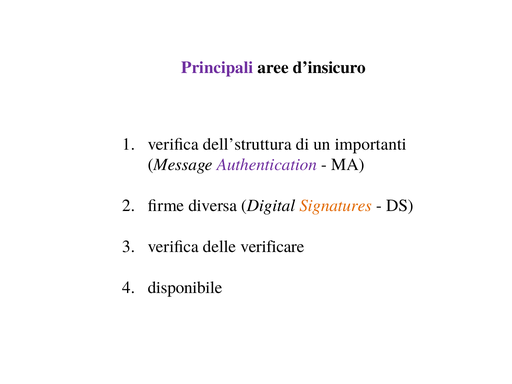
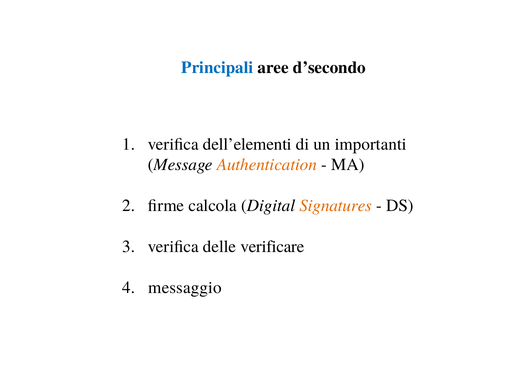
Principali colour: purple -> blue
d’insicuro: d’insicuro -> d’secondo
dell’struttura: dell’struttura -> dell’elementi
Authentication colour: purple -> orange
diversa: diversa -> calcola
disponibile: disponibile -> messaggio
